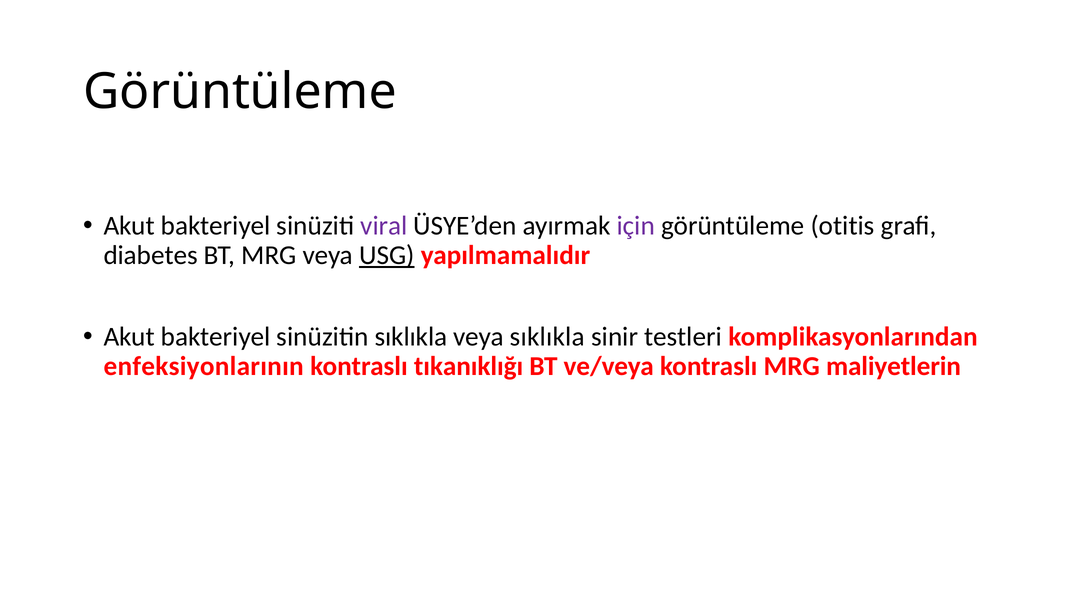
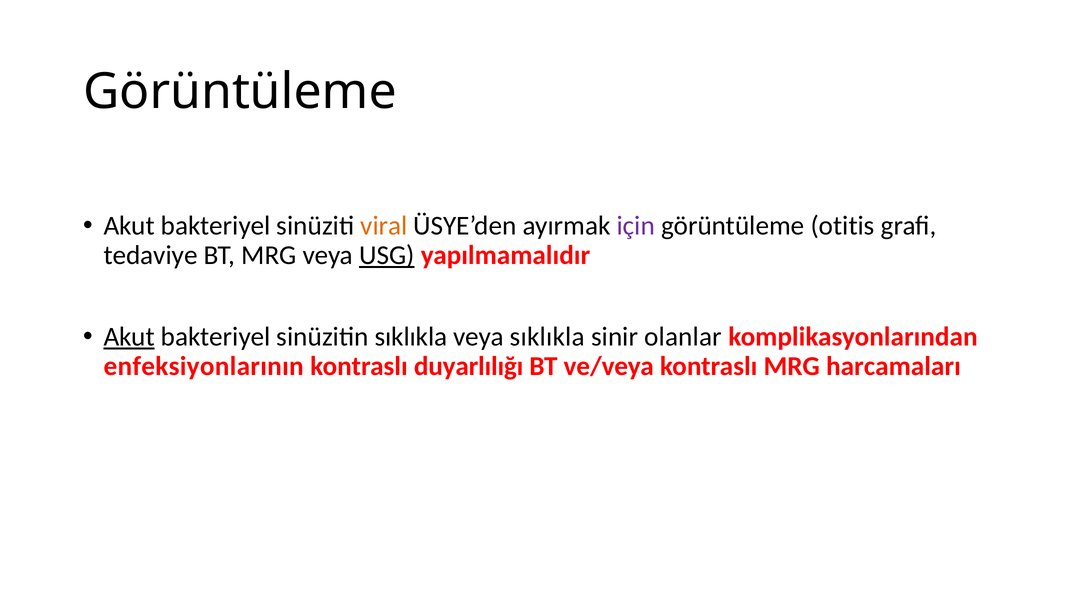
viral colour: purple -> orange
diabetes: diabetes -> tedaviye
Akut at (129, 337) underline: none -> present
testleri: testleri -> olanlar
tıkanıklığı: tıkanıklığı -> duyarlılığı
maliyetlerin: maliyetlerin -> harcamaları
